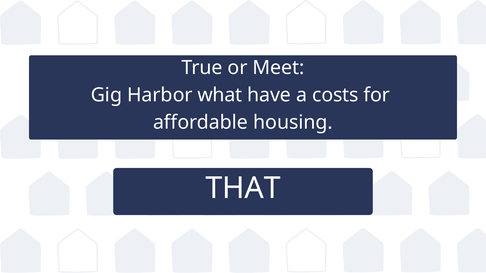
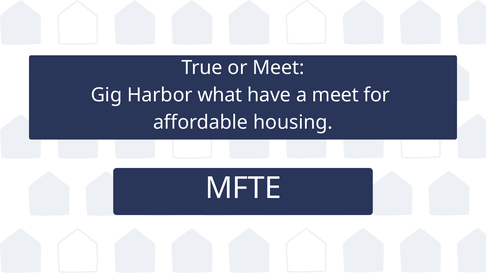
a costs: costs -> meet
THAT: THAT -> MFTE
